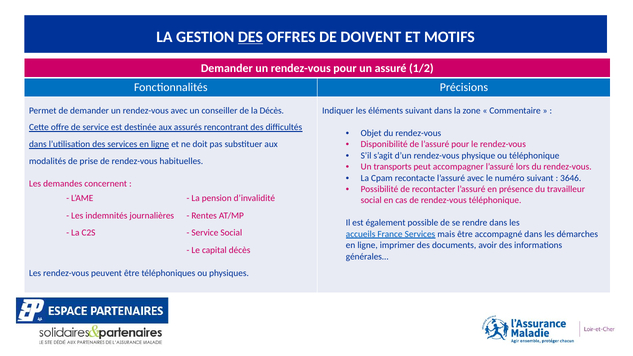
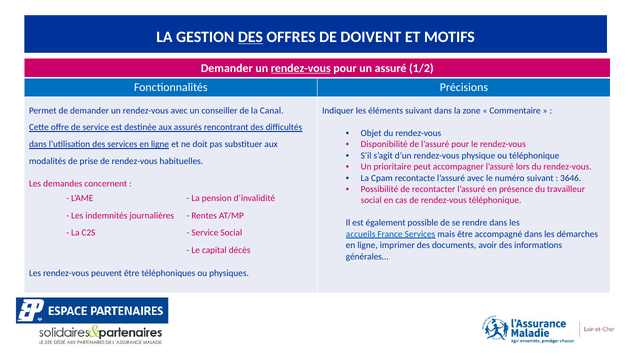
rendez-vous at (301, 68) underline: none -> present
la Décès: Décès -> Canal
transports: transports -> prioritaire
